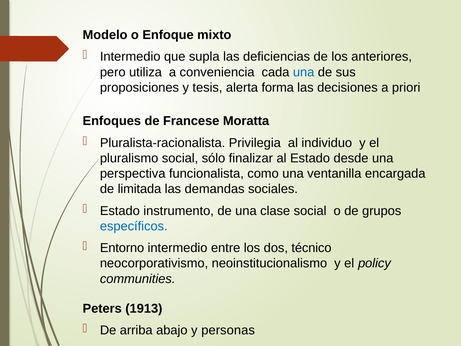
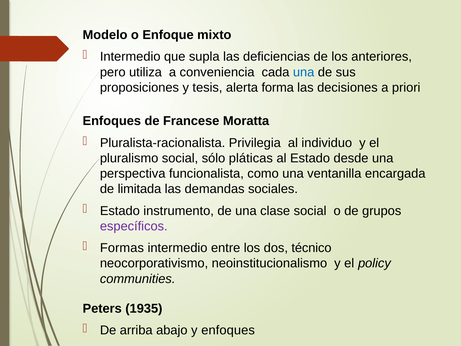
finalizar: finalizar -> pláticas
específicos colour: blue -> purple
Entorno: Entorno -> Formas
1913: 1913 -> 1935
y personas: personas -> enfoques
